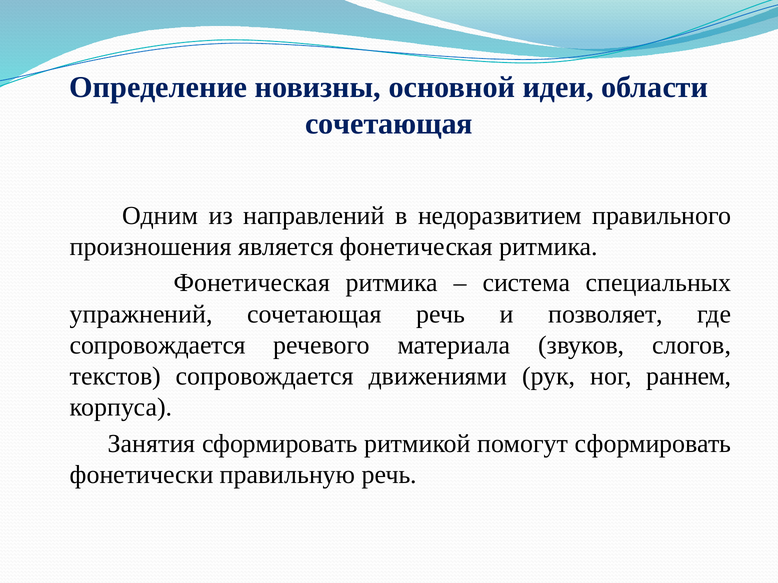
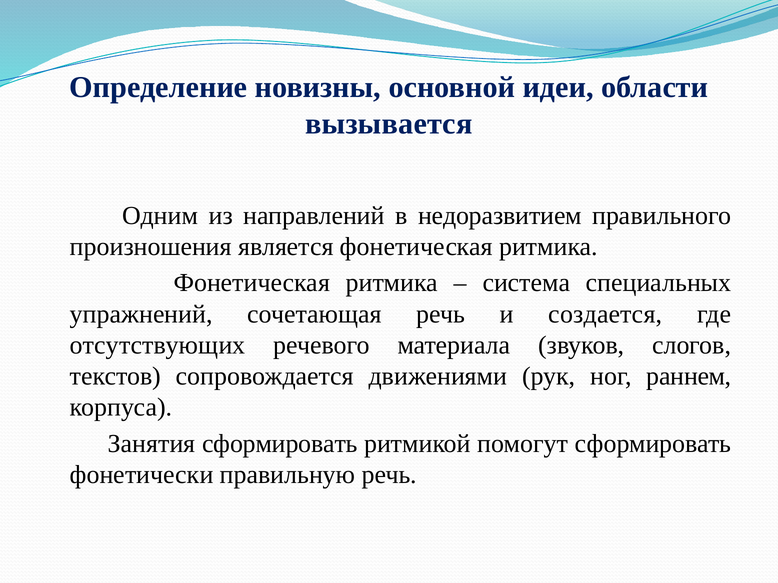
сочетающая at (389, 124): сочетающая -> вызывается
позволяет: позволяет -> создается
сопровождается at (158, 345): сопровождается -> отсутствующих
